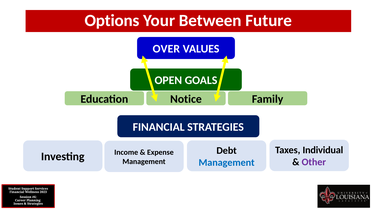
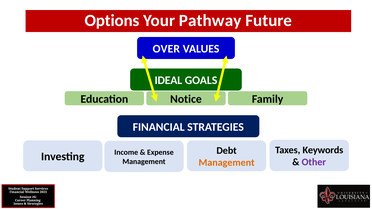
Between: Between -> Pathway
OPEN: OPEN -> IDEAL
Individual: Individual -> Keywords
Management at (227, 163) colour: blue -> orange
